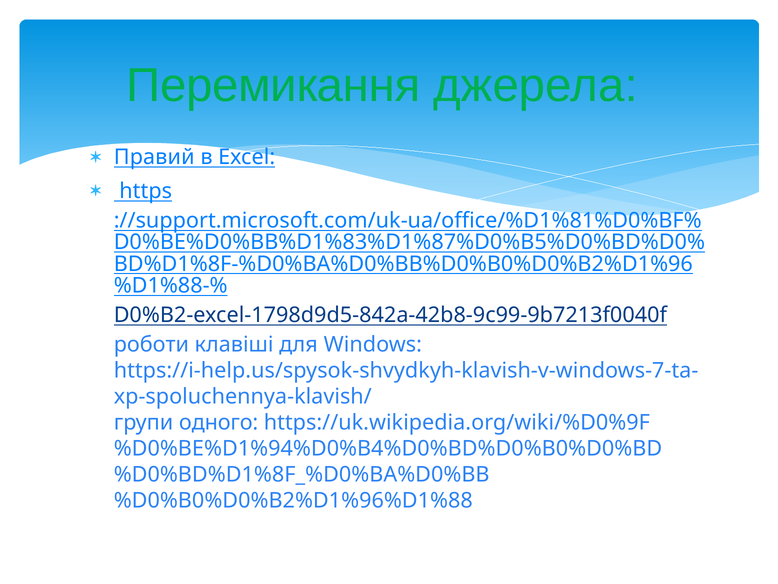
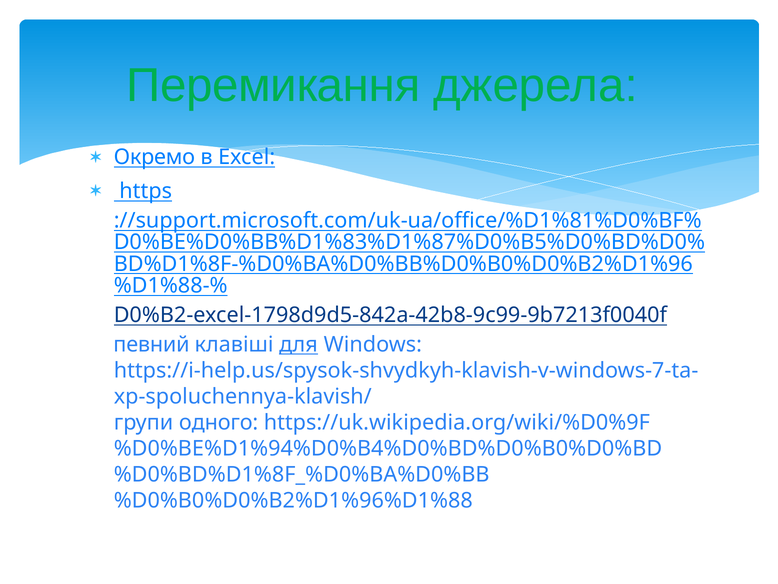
Правий: Правий -> Окремо
роботи: роботи -> певний
для underline: none -> present
